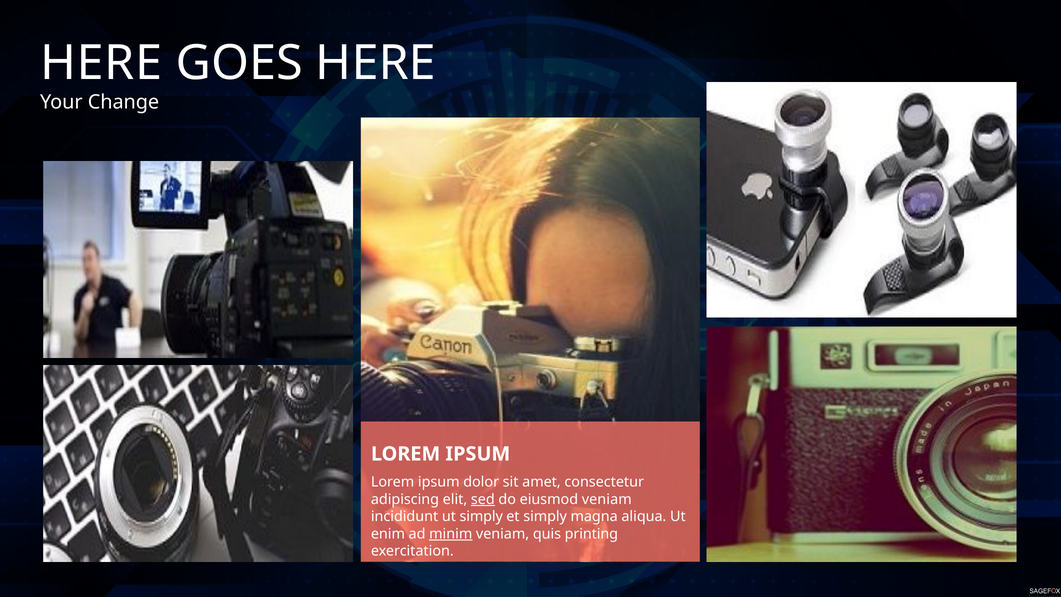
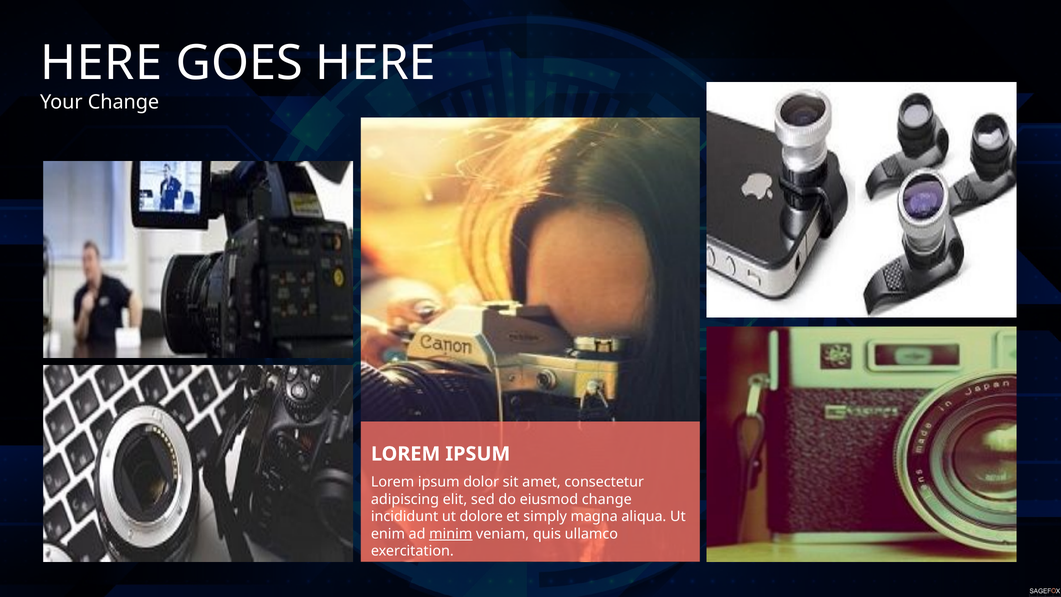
sed underline: present -> none
eiusmod veniam: veniam -> change
ut simply: simply -> dolore
printing: printing -> ullamco
